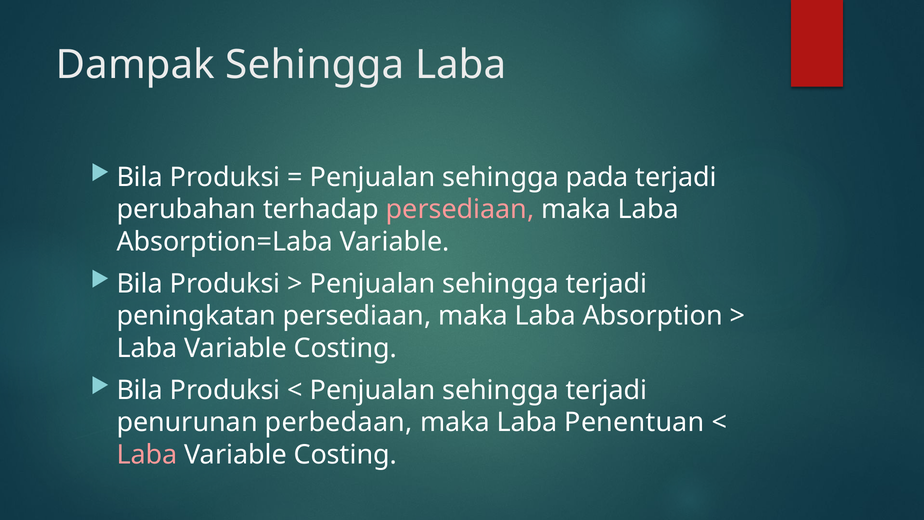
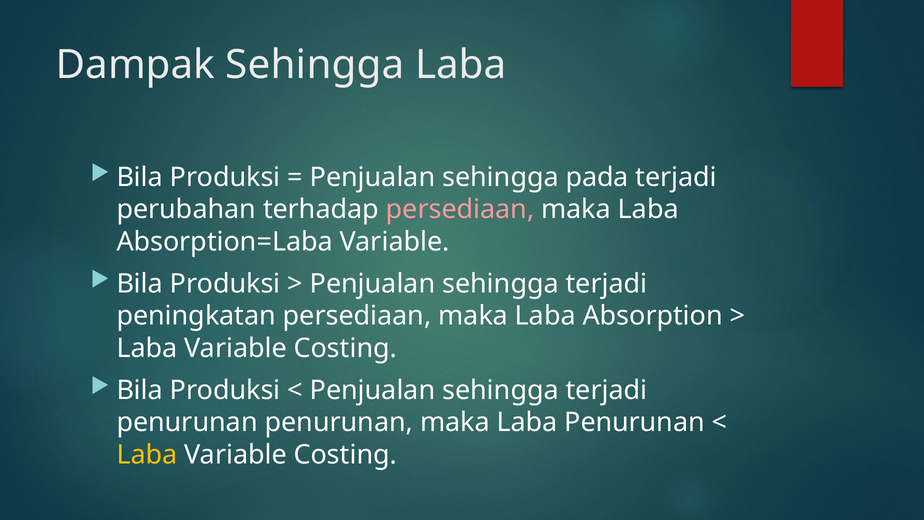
penurunan perbedaan: perbedaan -> penurunan
Laba Penentuan: Penentuan -> Penurunan
Laba at (147, 455) colour: pink -> yellow
